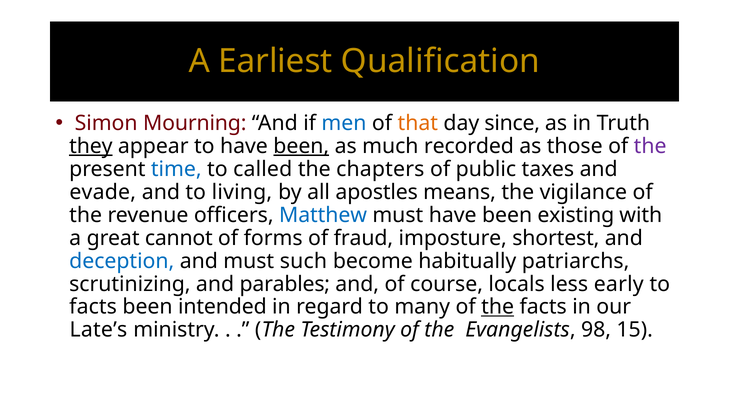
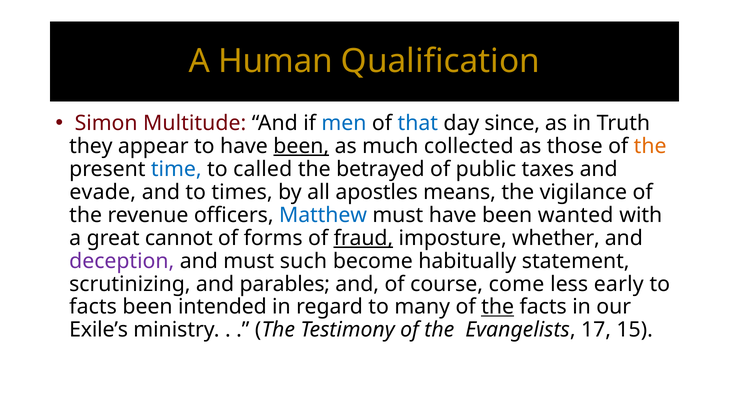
Earliest: Earliest -> Human
Mourning: Mourning -> Multitude
that colour: orange -> blue
they underline: present -> none
recorded: recorded -> collected
the at (650, 146) colour: purple -> orange
chapters: chapters -> betrayed
living: living -> times
existing: existing -> wanted
fraud underline: none -> present
shortest: shortest -> whether
deception colour: blue -> purple
patriarchs: patriarchs -> statement
locals: locals -> come
Late’s: Late’s -> Exile’s
98: 98 -> 17
